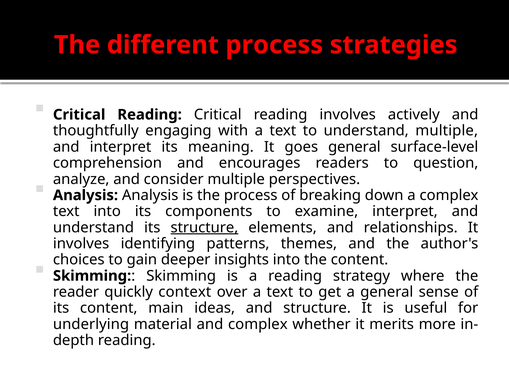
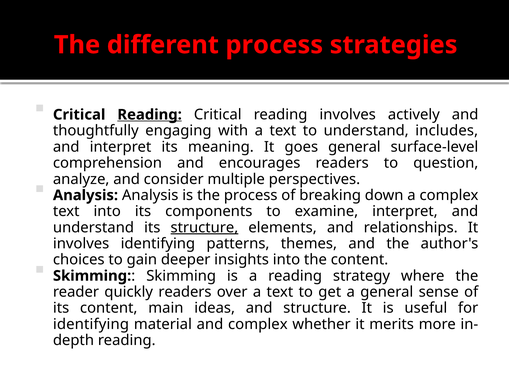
Reading at (150, 115) underline: none -> present
understand multiple: multiple -> includes
quickly context: context -> readers
underlying at (91, 325): underlying -> identifying
